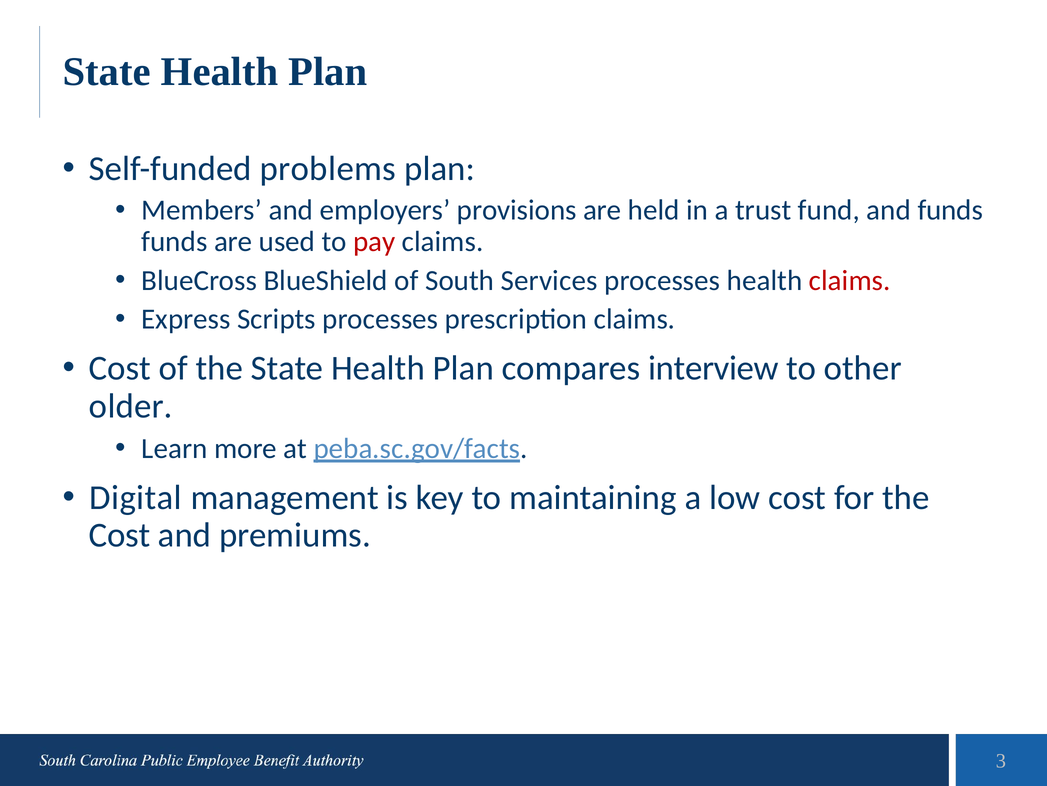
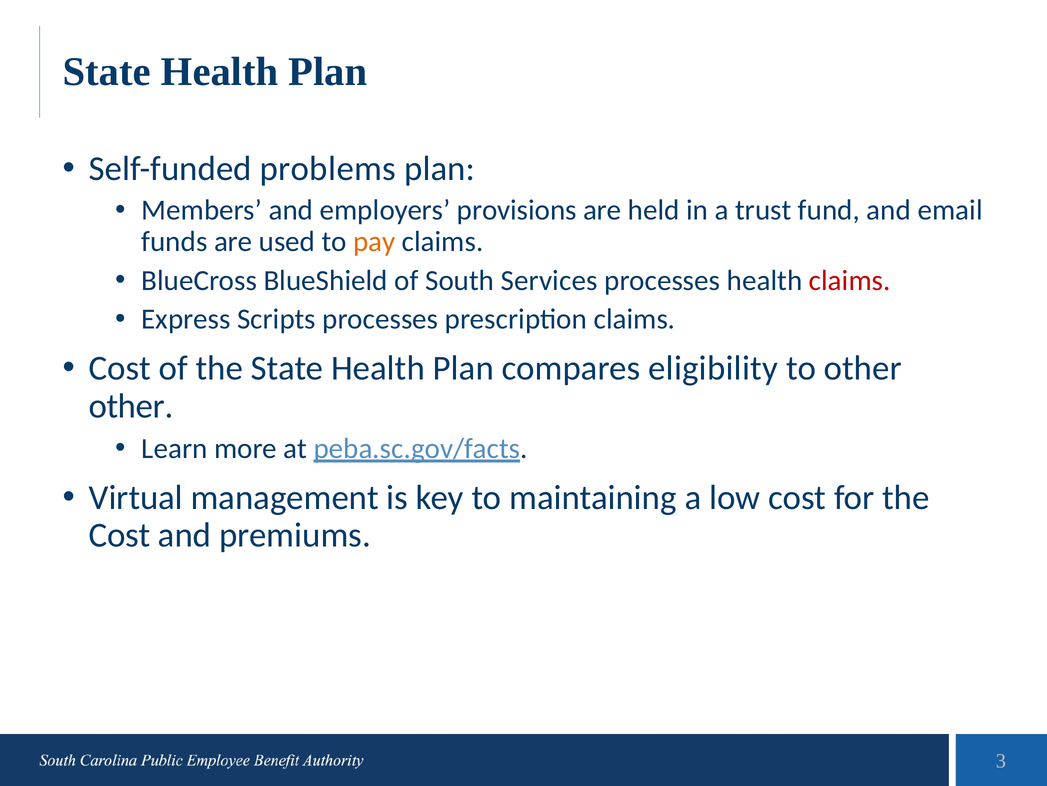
and funds: funds -> email
pay colour: red -> orange
interview: interview -> eligibility
older at (131, 406): older -> other
Digital: Digital -> Virtual
